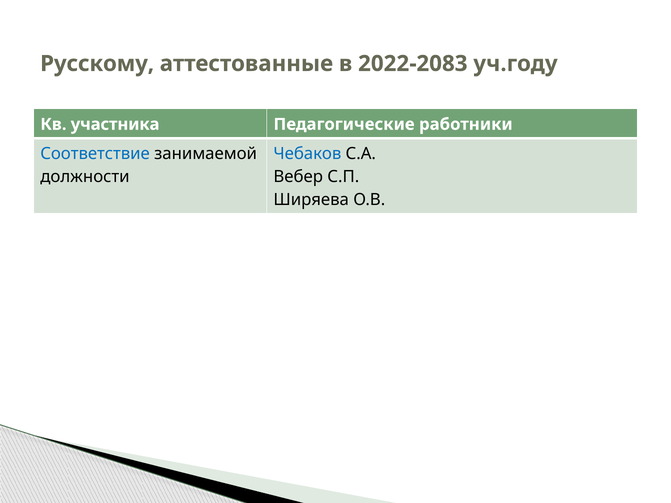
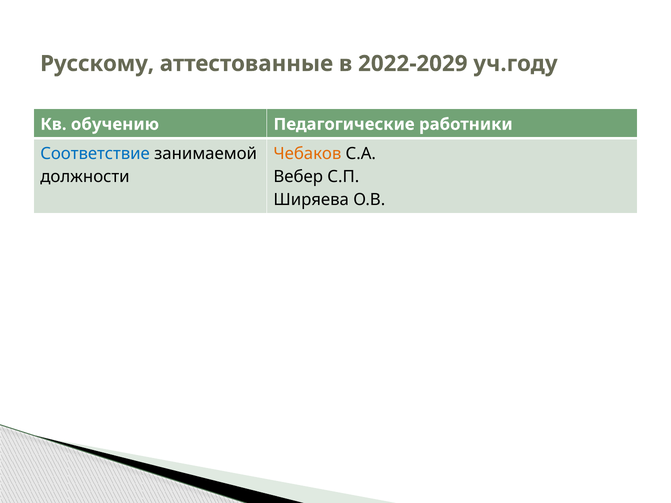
2022-2083: 2022-2083 -> 2022-2029
участника: участника -> обучению
Чебаков colour: blue -> orange
